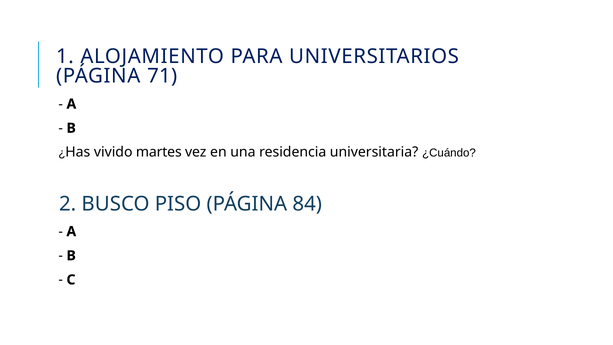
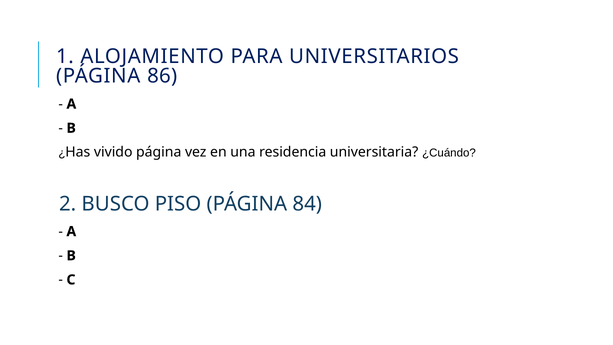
71: 71 -> 86
vivido martes: martes -> página
